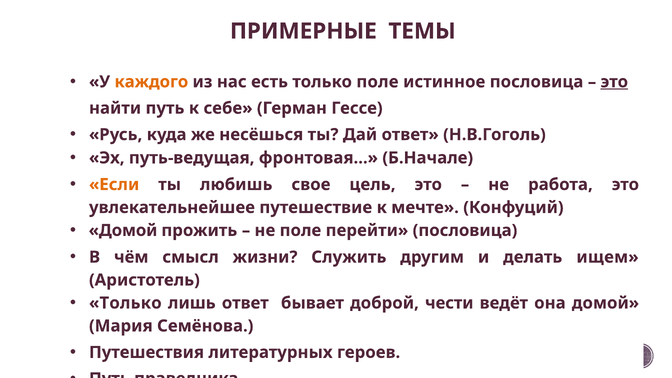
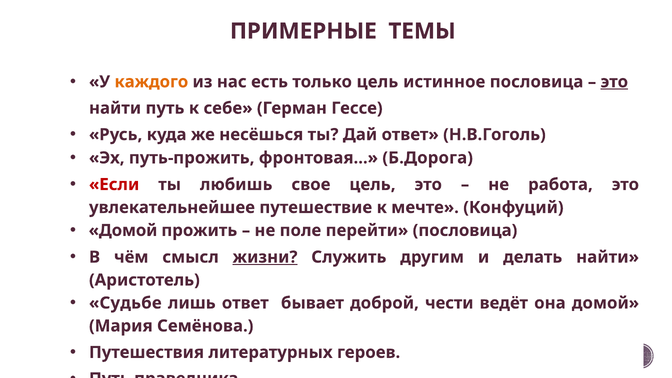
только поле: поле -> цель
путь-ведущая: путь-ведущая -> путь-прожить
Б.Начале: Б.Начале -> Б.Дорога
Если colour: orange -> red
жизни underline: none -> present
делать ищем: ищем -> найти
Только at (125, 303): Только -> Судьбе
